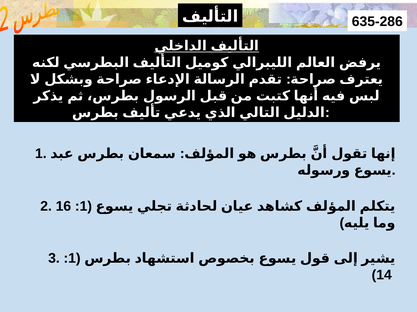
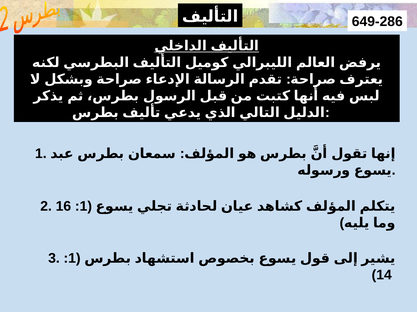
635-286: 635-286 -> 649-286
